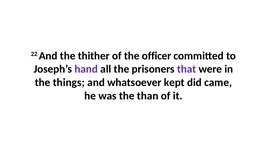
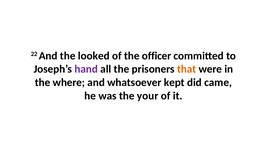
thither: thither -> looked
that colour: purple -> orange
things: things -> where
than: than -> your
